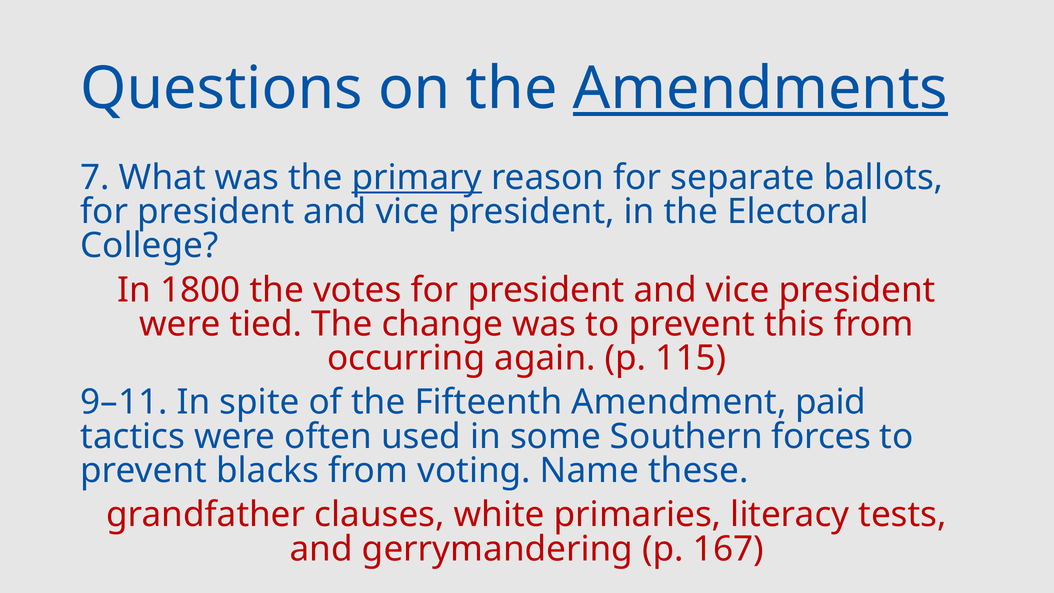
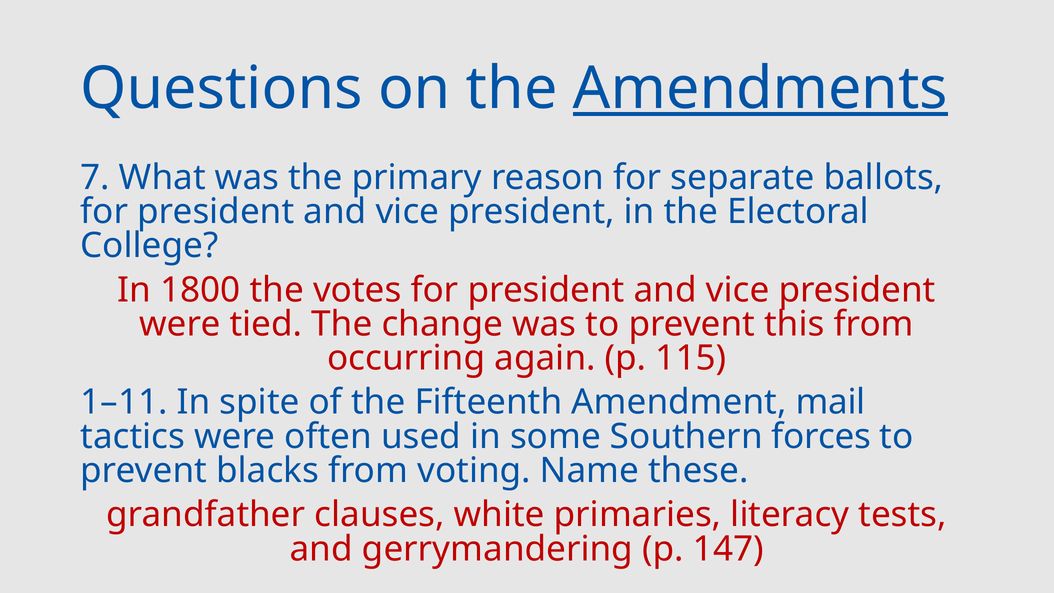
primary underline: present -> none
9–11: 9–11 -> 1–11
paid: paid -> mail
167: 167 -> 147
